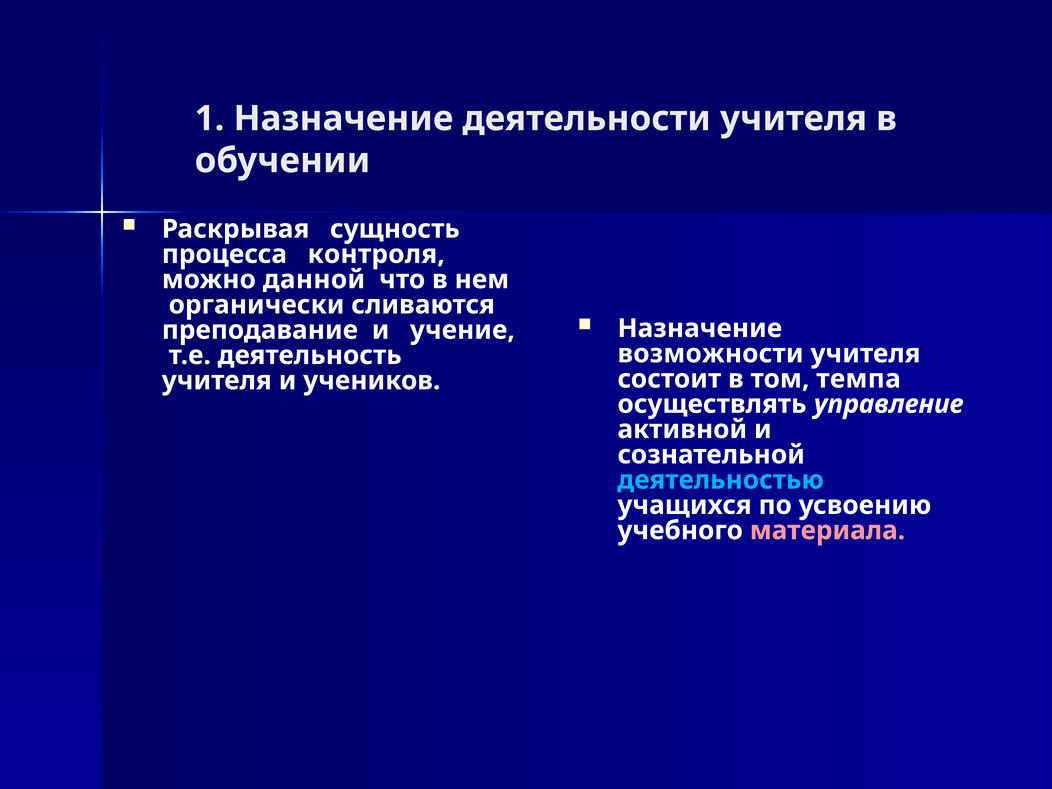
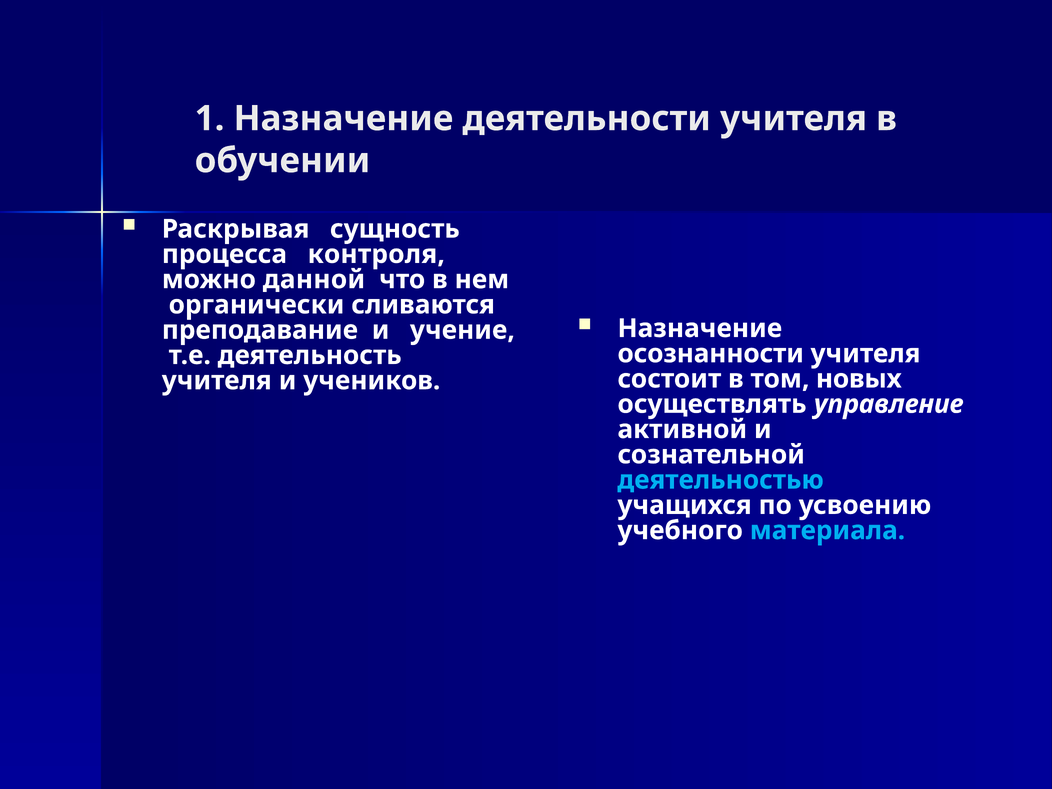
возможности: возможности -> осознанности
темпа: темпа -> новых
материала colour: pink -> light blue
